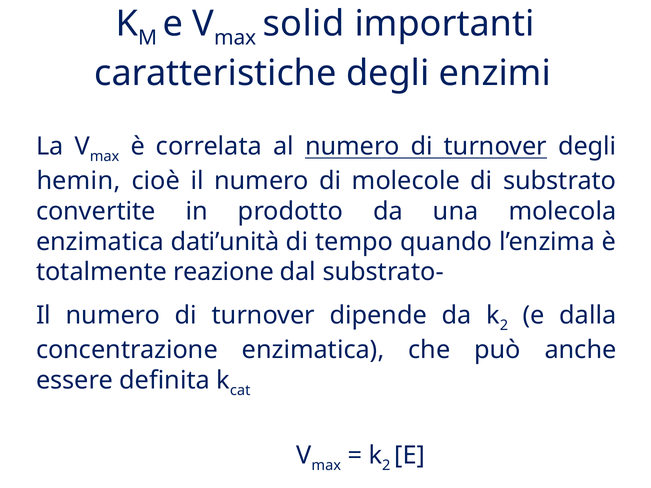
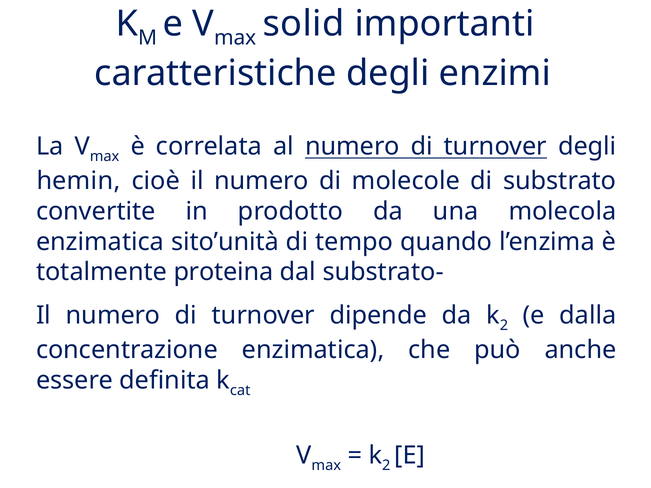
dati’unità: dati’unità -> sito’unità
reazione: reazione -> proteina
